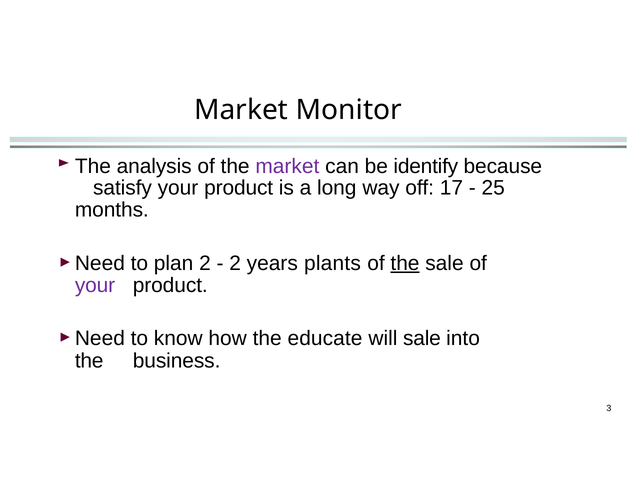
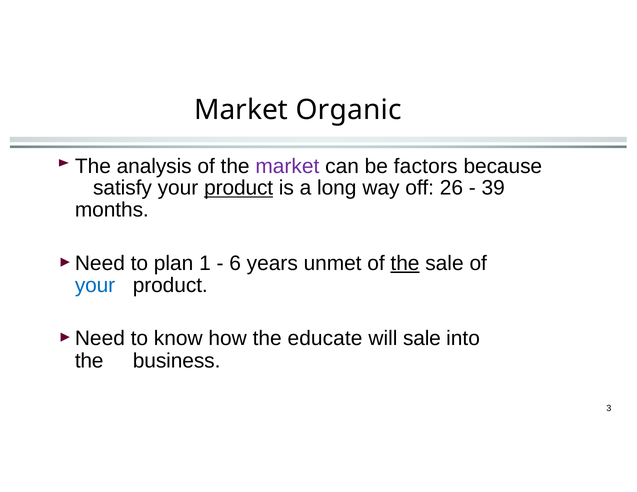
Monitor: Monitor -> Organic
identify: identify -> factors
product at (239, 188) underline: none -> present
17: 17 -> 26
25: 25 -> 39
plan 2: 2 -> 1
2 at (235, 263): 2 -> 6
plants: plants -> unmet
your at (95, 286) colour: purple -> blue
